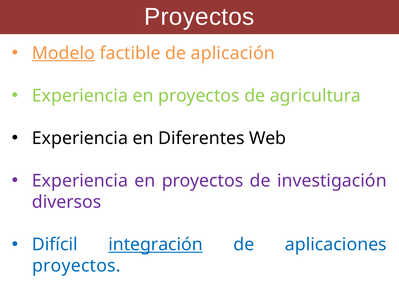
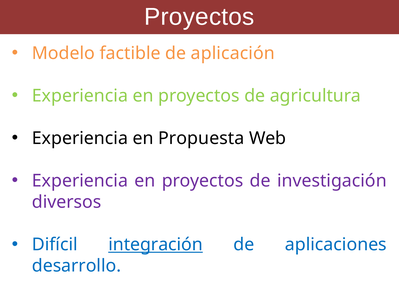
Modelo underline: present -> none
Diferentes: Diferentes -> Propuesta
proyectos at (76, 266): proyectos -> desarrollo
